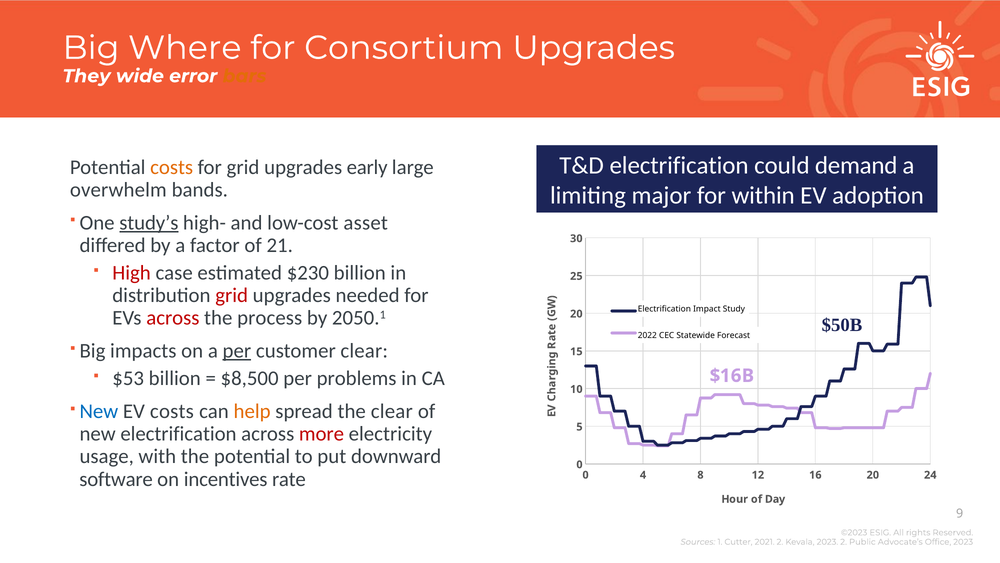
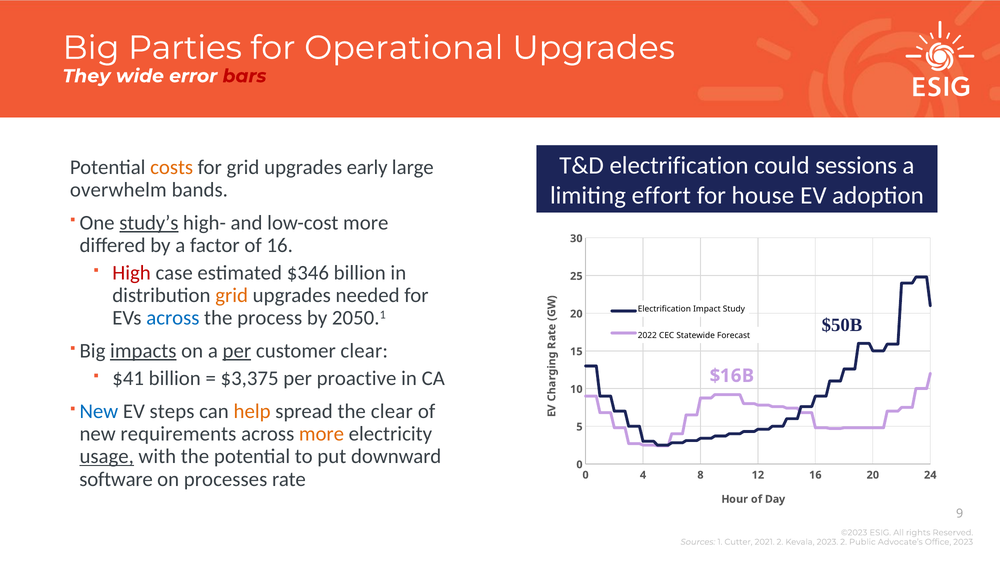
Where: Where -> Parties
Consortium: Consortium -> Operational
bars colour: orange -> red
demand: demand -> sessions
major: major -> effort
within: within -> house
low-cost asset: asset -> more
of 21: 21 -> 16
$230: $230 -> $346
grid at (232, 295) colour: red -> orange
across at (173, 318) colour: red -> blue
impacts underline: none -> present
$53: $53 -> $41
$8,500: $8,500 -> $3,375
problems: problems -> proactive
EV costs: costs -> steps
new electrification: electrification -> requirements
more at (322, 434) colour: red -> orange
usage underline: none -> present
incentives: incentives -> processes
